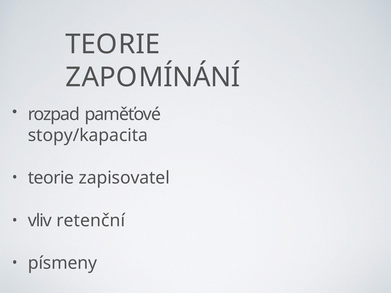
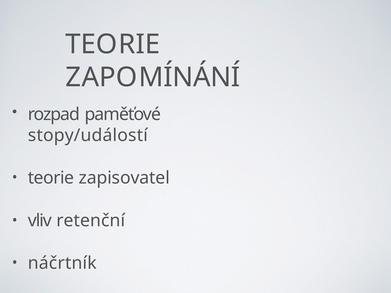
stopy/kapacita: stopy/kapacita -> stopy/událostí
písmeny: písmeny -> náčrtník
